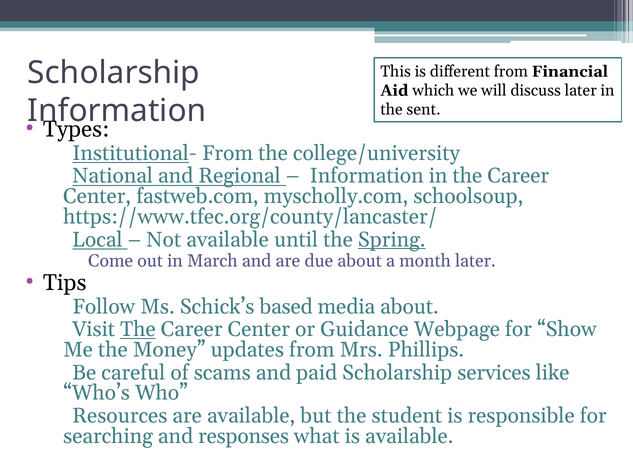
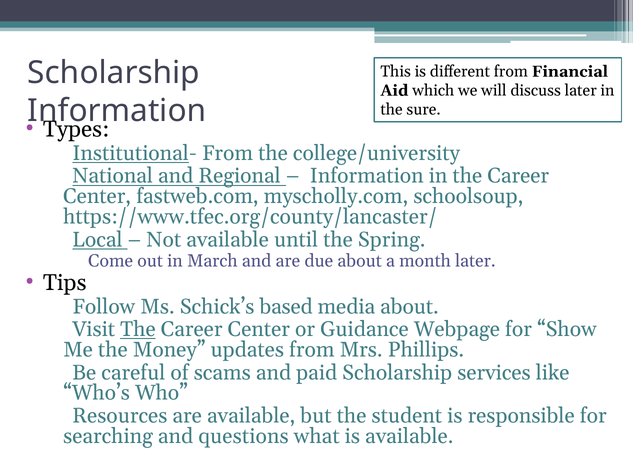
sent: sent -> sure
Spring underline: present -> none
responses: responses -> questions
